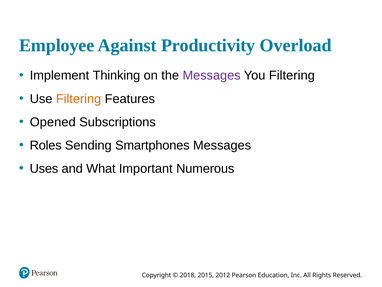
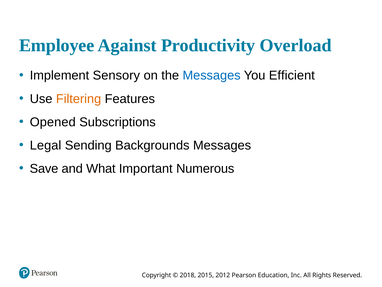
Thinking: Thinking -> Sensory
Messages at (212, 75) colour: purple -> blue
You Filtering: Filtering -> Efficient
Roles: Roles -> Legal
Smartphones: Smartphones -> Backgrounds
Uses: Uses -> Save
